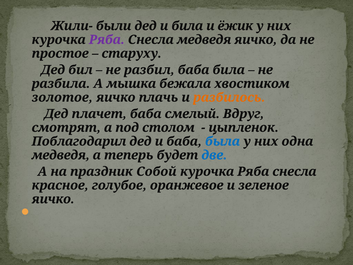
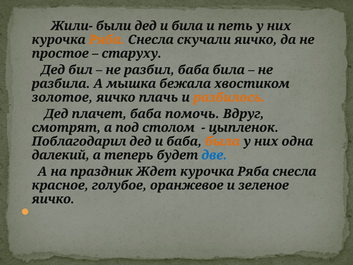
ёжик: ёжик -> петь
Ряба at (107, 40) colour: purple -> orange
Снесла медведя: медведя -> скучали
смелый: смелый -> помочь
была colour: blue -> orange
медведя at (61, 155): медведя -> далекий
Собой: Собой -> Ждет
